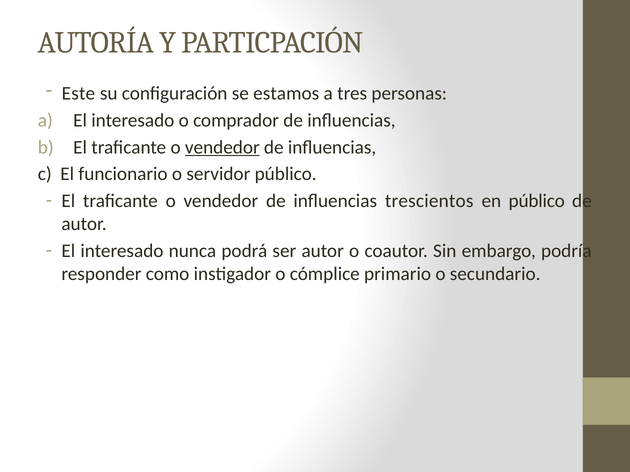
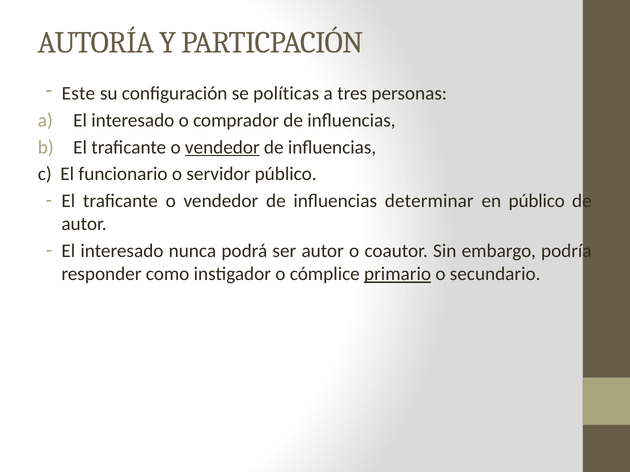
estamos: estamos -> políticas
trescientos: trescientos -> determinar
primario underline: none -> present
